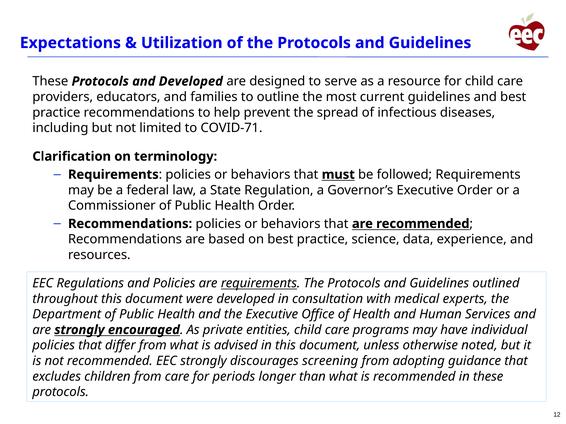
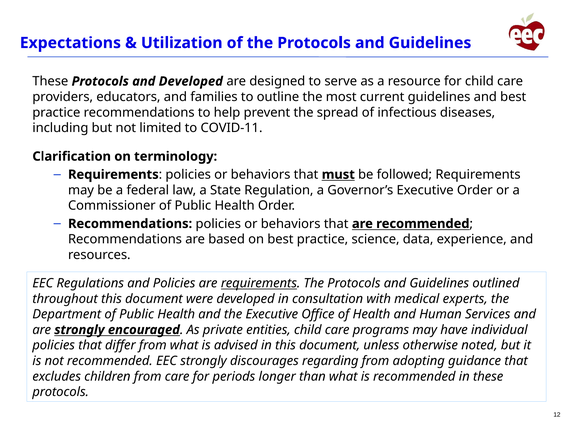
COVID-71: COVID-71 -> COVID-11
screening: screening -> regarding
